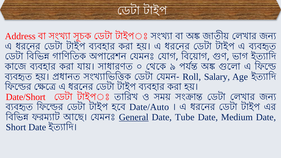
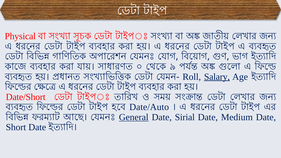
Address: Address -> Physical
Salary underline: none -> present
Tube: Tube -> Sirial
